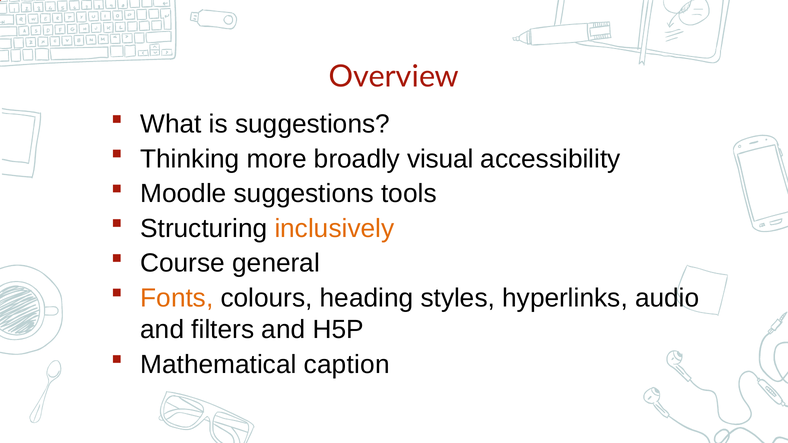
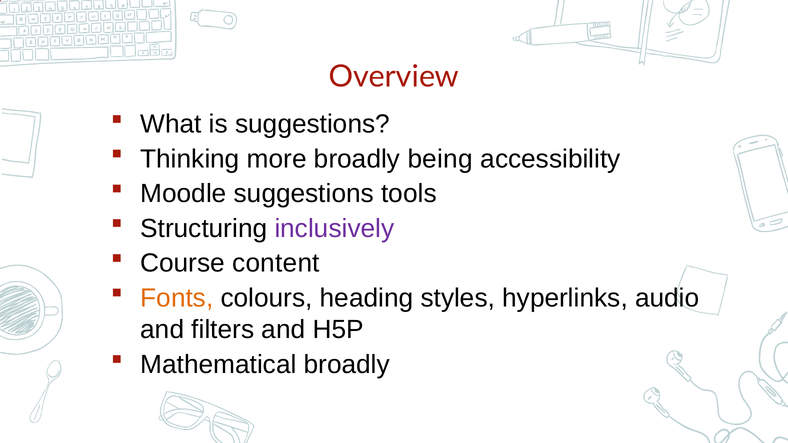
visual: visual -> being
inclusively colour: orange -> purple
general: general -> content
Mathematical caption: caption -> broadly
